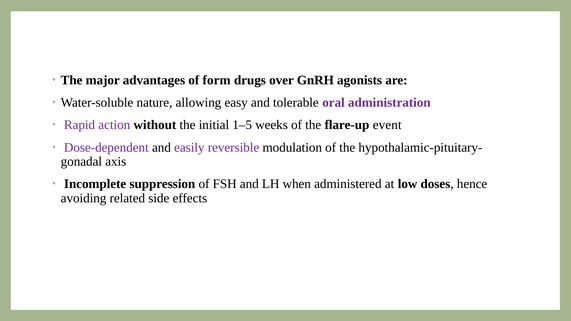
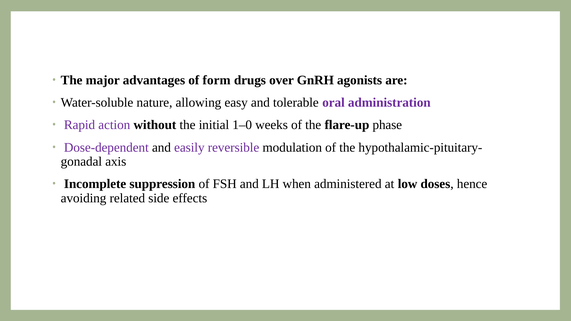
1–5: 1–5 -> 1–0
event: event -> phase
